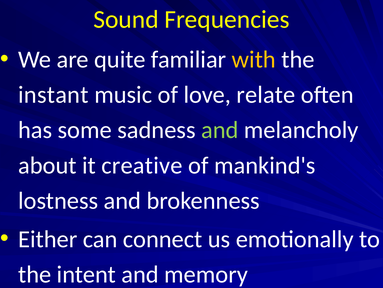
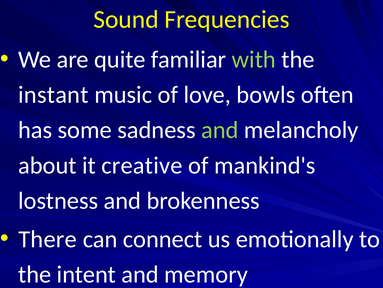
with colour: yellow -> light green
relate: relate -> bowls
Either: Either -> There
